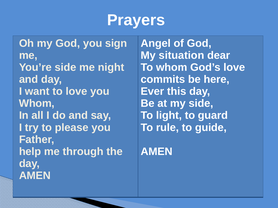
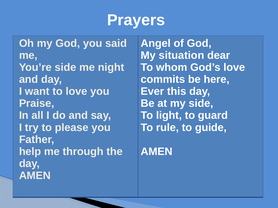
sign: sign -> said
Whom at (37, 104): Whom -> Praise
